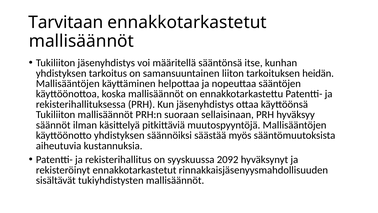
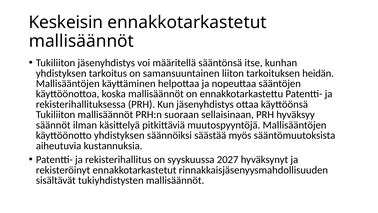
Tarvitaan: Tarvitaan -> Keskeisin
2092: 2092 -> 2027
